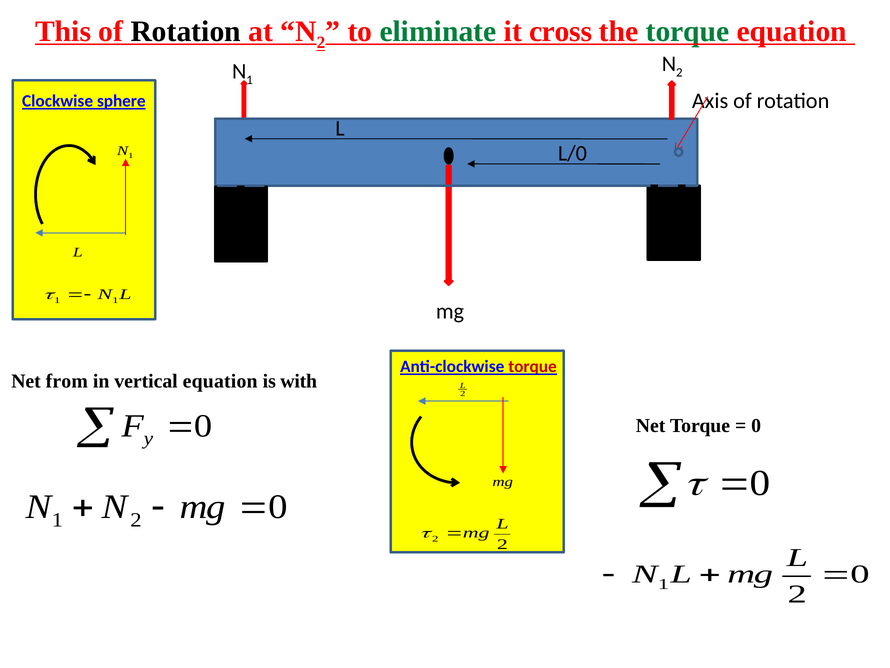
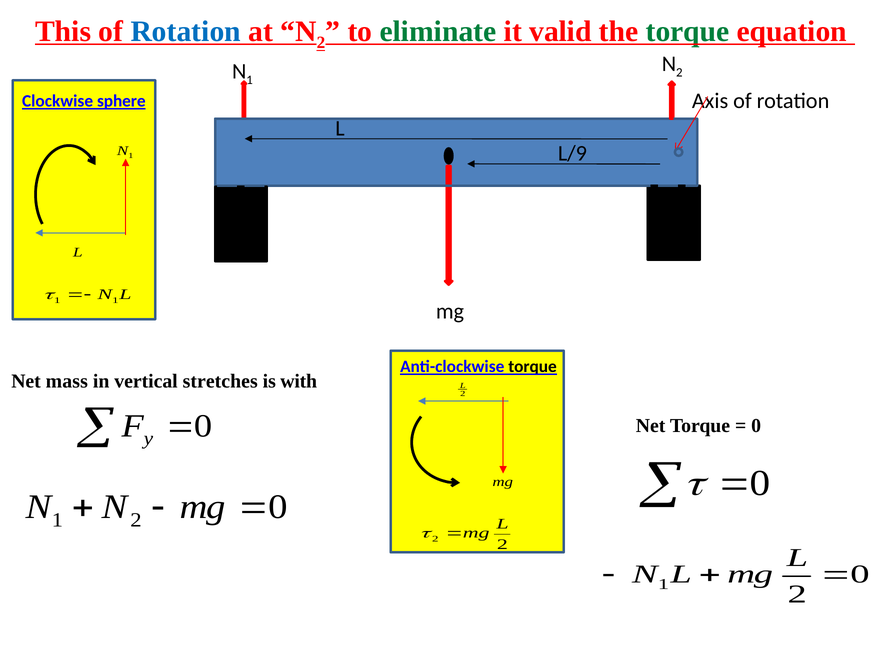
Rotation at (186, 31) colour: black -> blue
cross: cross -> valid
L/0: L/0 -> L/9
torque at (533, 366) colour: red -> black
from: from -> mass
vertical equation: equation -> stretches
